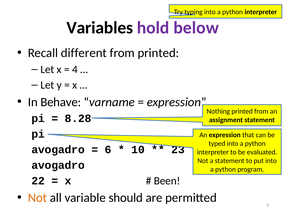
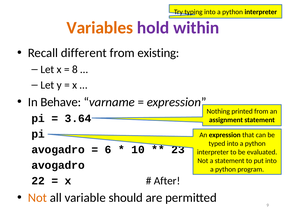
Variables colour: black -> orange
below: below -> within
from printed: printed -> existing
4: 4 -> 8
8.28: 8.28 -> 3.64
Been: Been -> After
